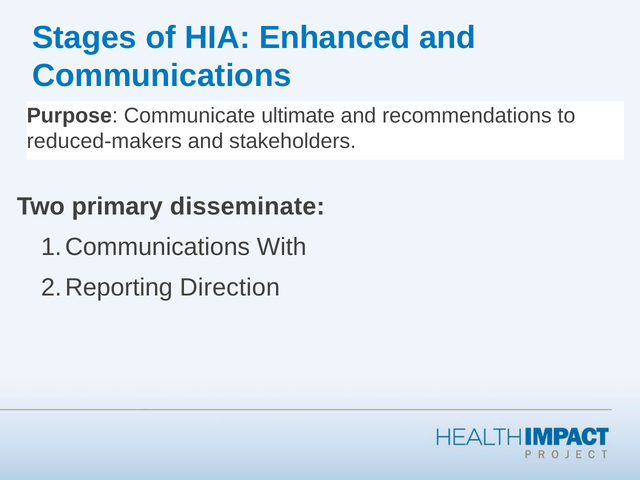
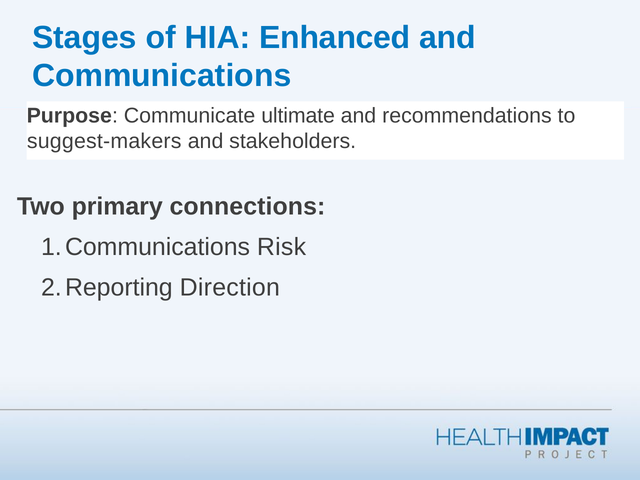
reduced-makers: reduced-makers -> suggest-makers
disseminate: disseminate -> connections
With: With -> Risk
